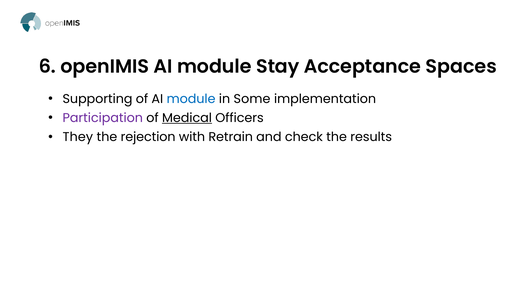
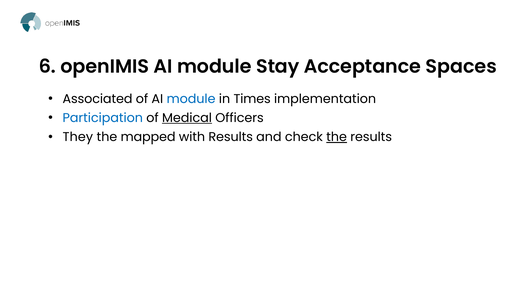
Supporting: Supporting -> Associated
Some: Some -> Times
Participation colour: purple -> blue
rejection: rejection -> mapped
with Retrain: Retrain -> Results
the at (337, 137) underline: none -> present
